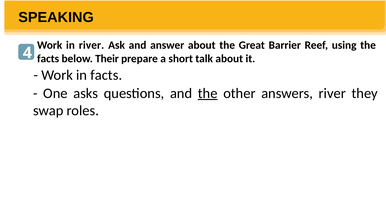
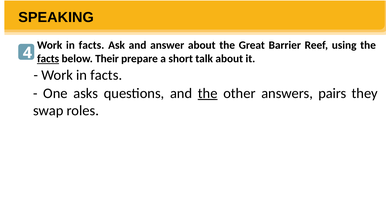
river at (91, 45): river -> facts
facts at (48, 59) underline: none -> present
answers river: river -> pairs
